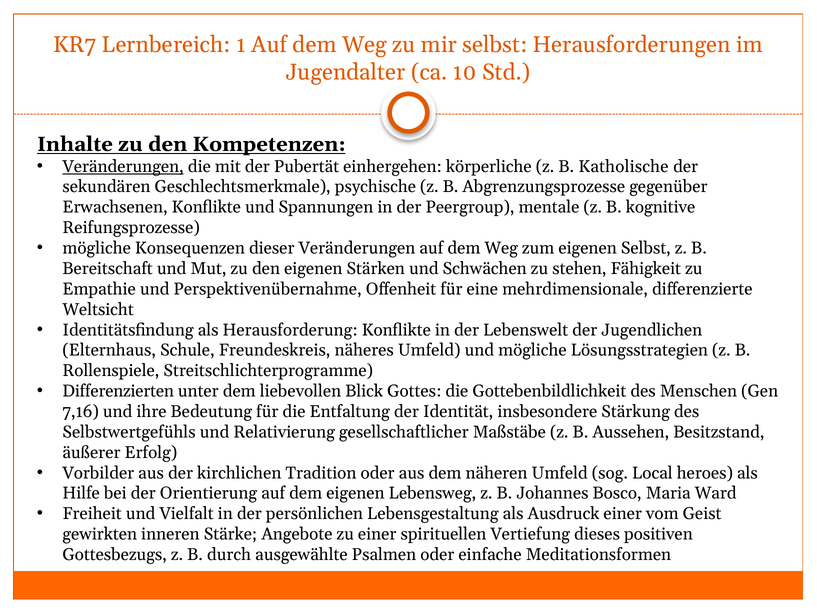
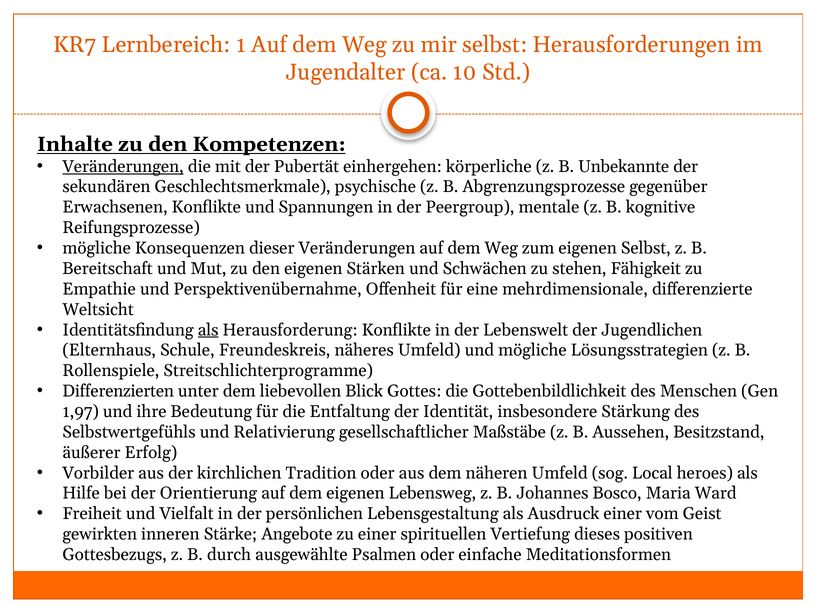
Katholische: Katholische -> Unbekannte
als at (208, 330) underline: none -> present
7,16: 7,16 -> 1,97
